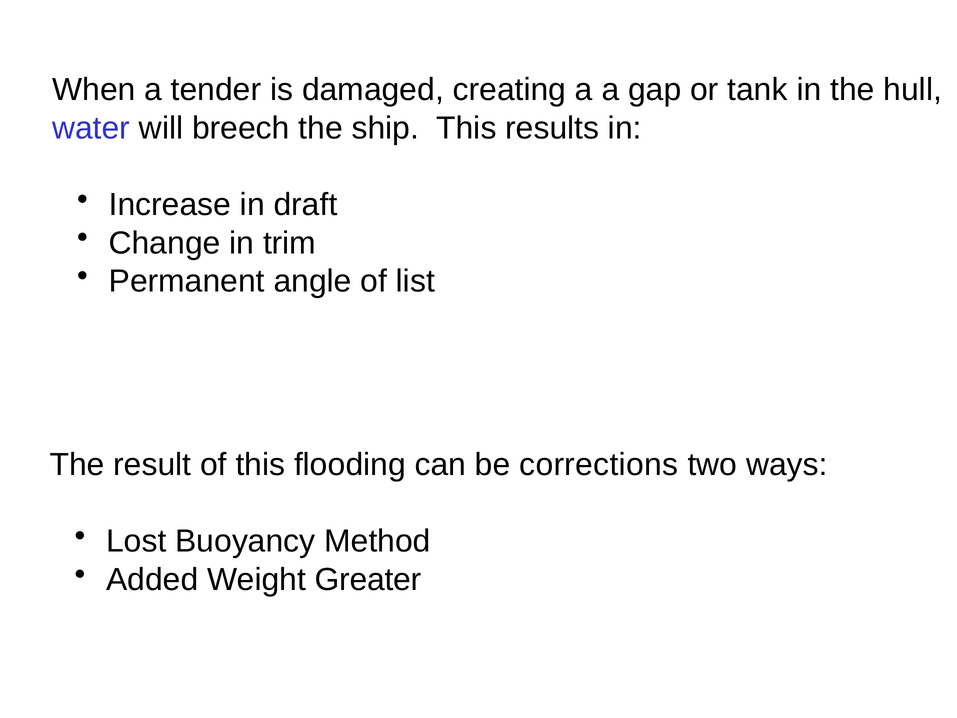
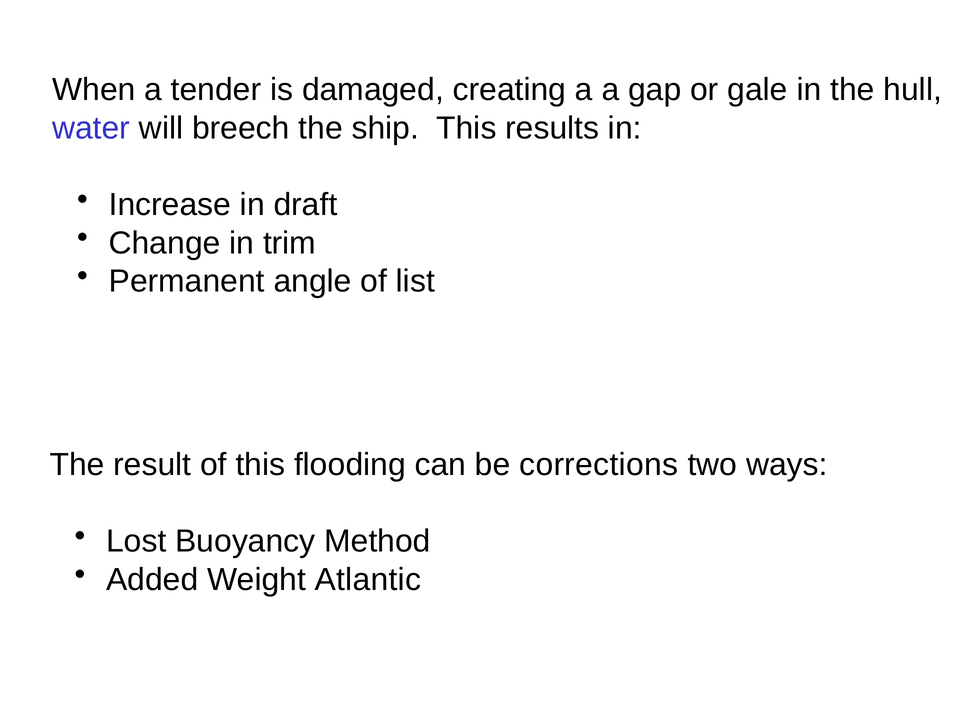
tank: tank -> gale
Greater: Greater -> Atlantic
